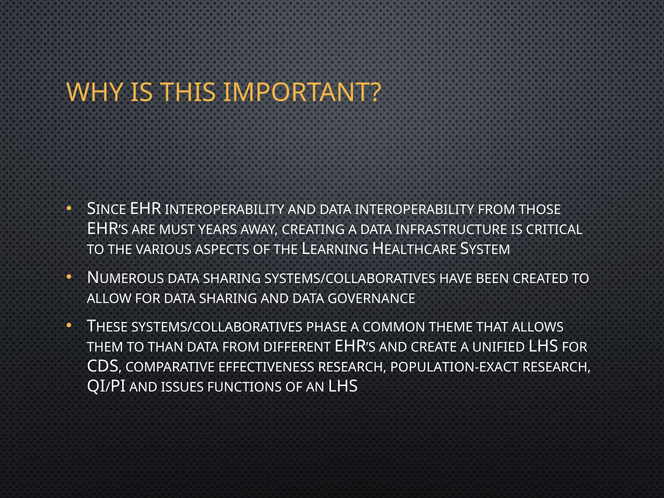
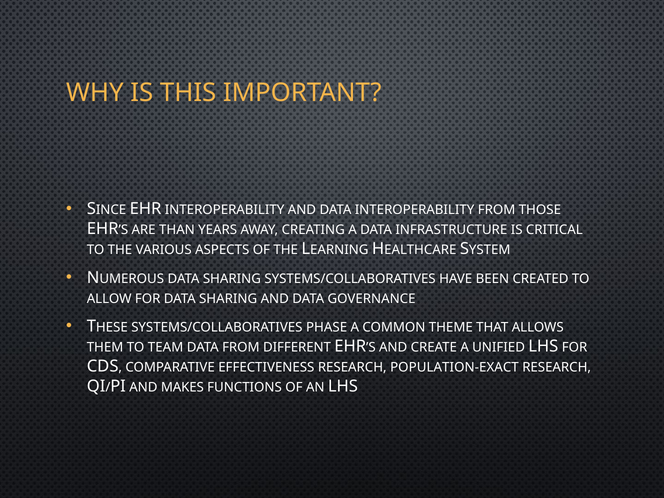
MUST: MUST -> THAN
THAN: THAN -> TEAM
ISSUES: ISSUES -> MAKES
